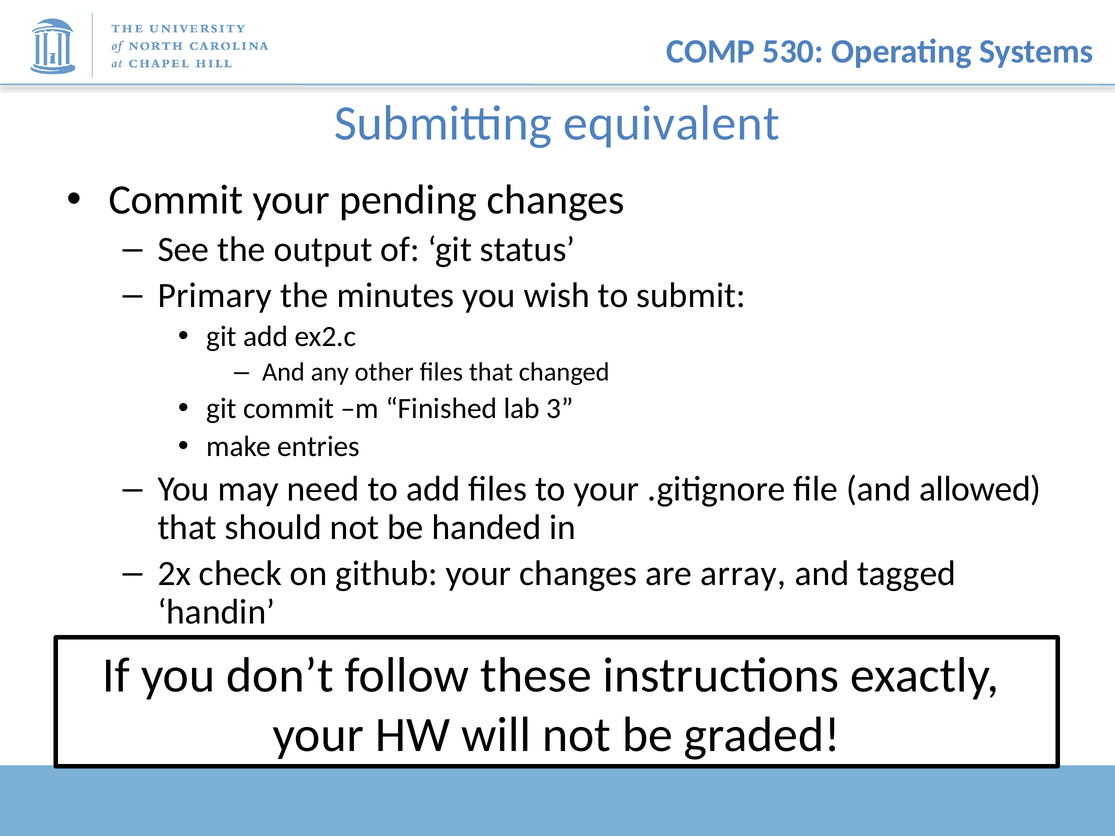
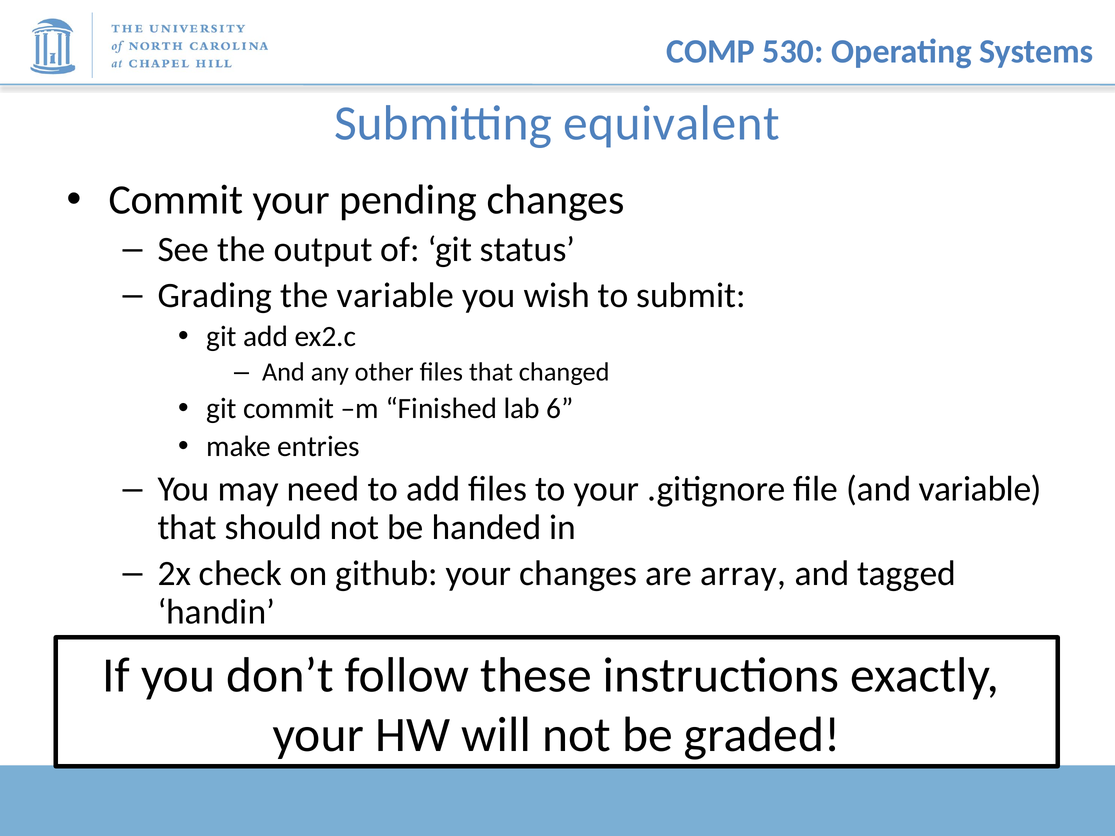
Primary: Primary -> Grading
the minutes: minutes -> variable
3: 3 -> 6
and allowed: allowed -> variable
